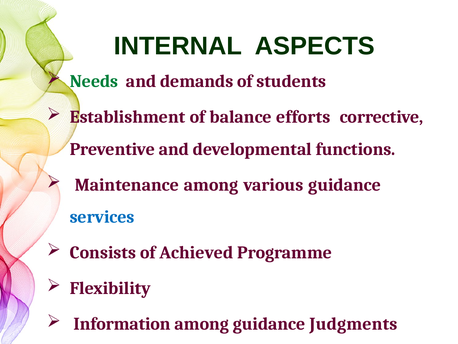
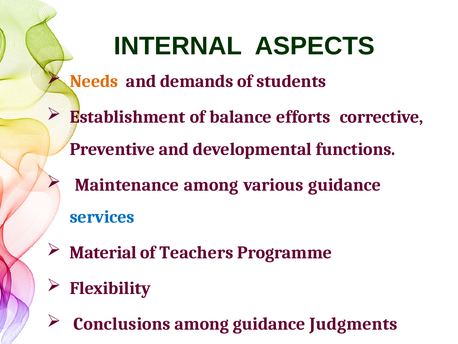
Needs colour: green -> orange
Consists: Consists -> Material
Achieved: Achieved -> Teachers
Information: Information -> Conclusions
